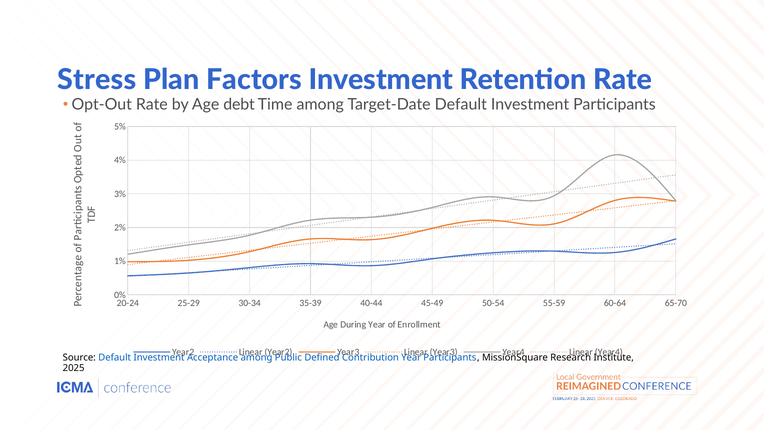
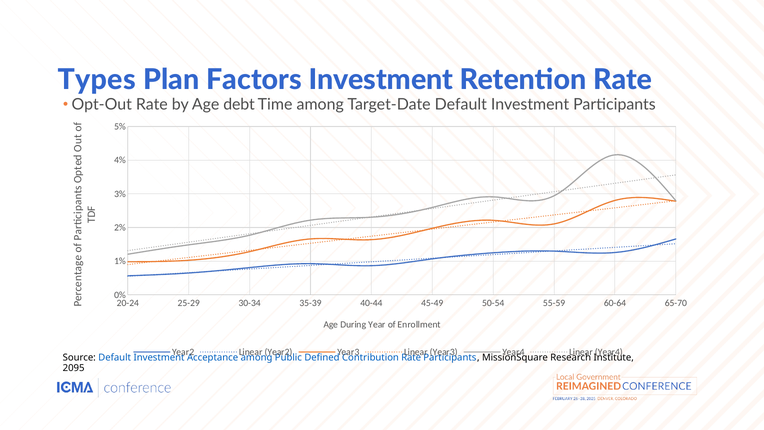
Stress: Stress -> Types
Contribution Year: Year -> Rate
2025: 2025 -> 2095
